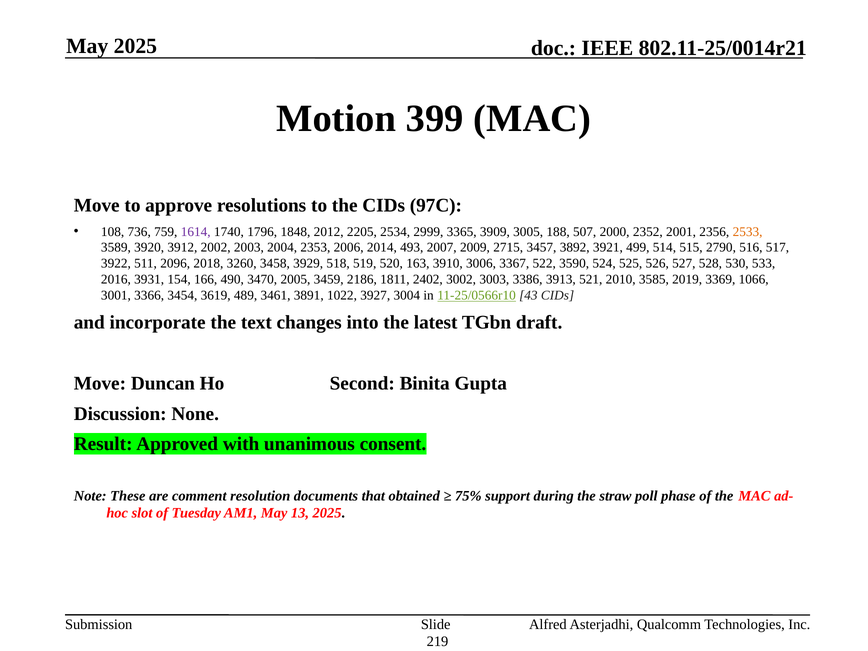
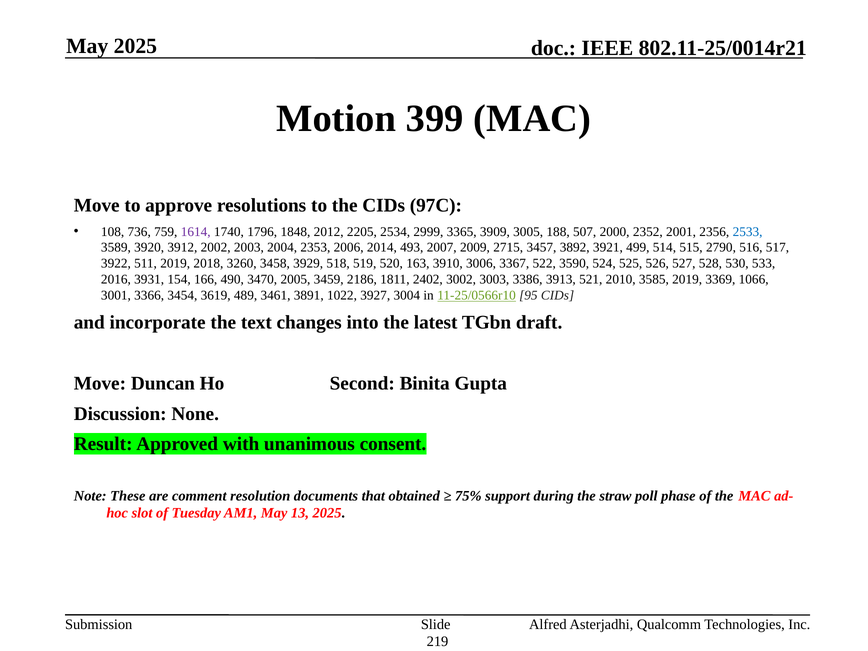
2533 colour: orange -> blue
511 2096: 2096 -> 2019
43: 43 -> 95
